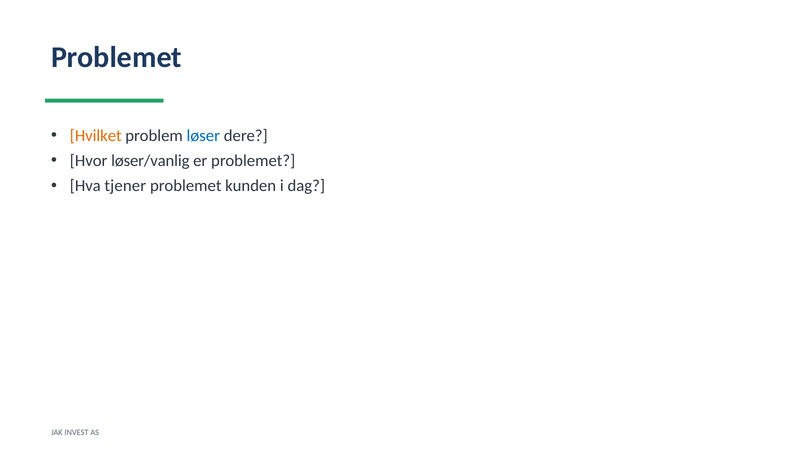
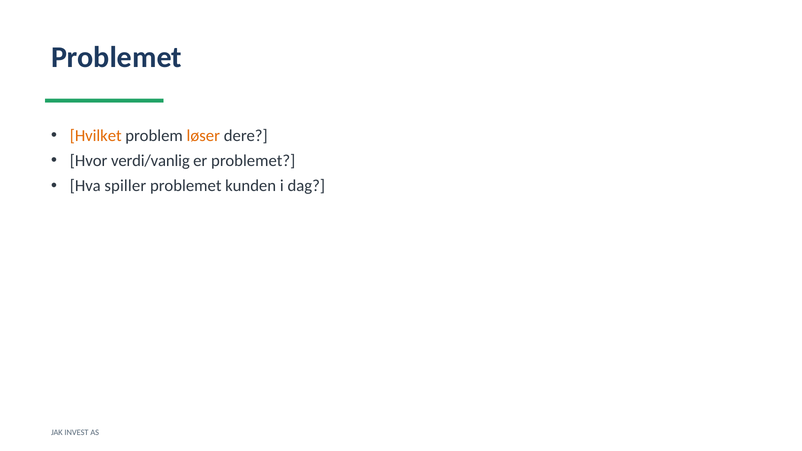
løser colour: blue -> orange
løser/vanlig: løser/vanlig -> verdi/vanlig
tjener: tjener -> spiller
